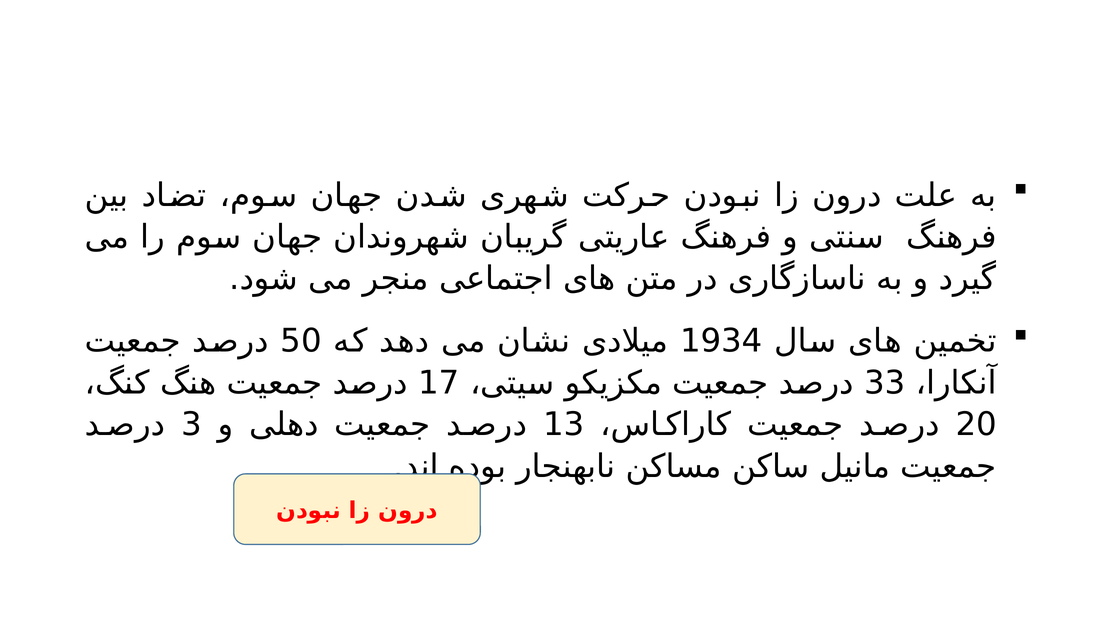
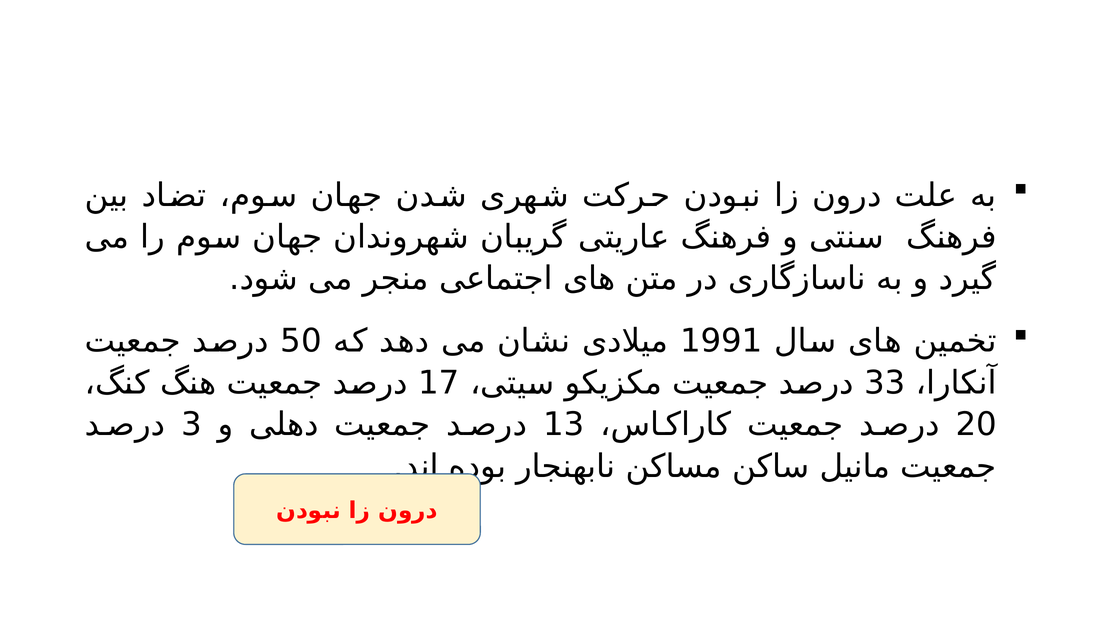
1934: 1934 -> 1991
